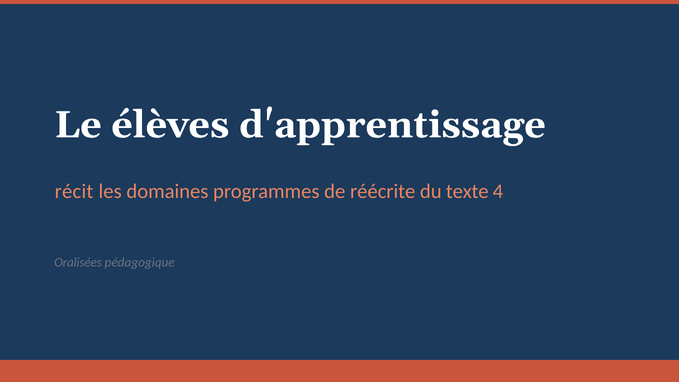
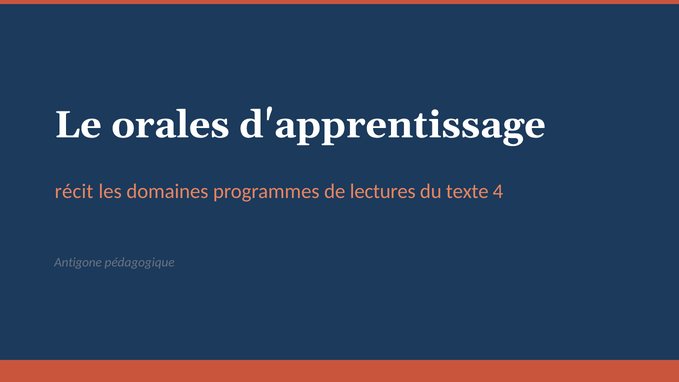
élèves: élèves -> orales
réécrite: réécrite -> lectures
Oralisées: Oralisées -> Antigone
